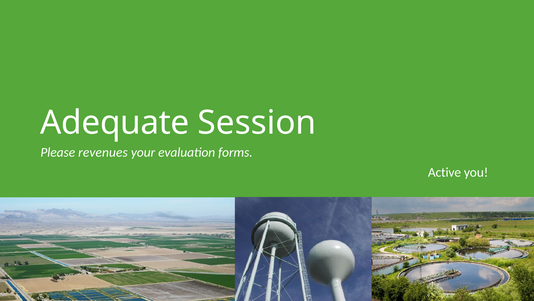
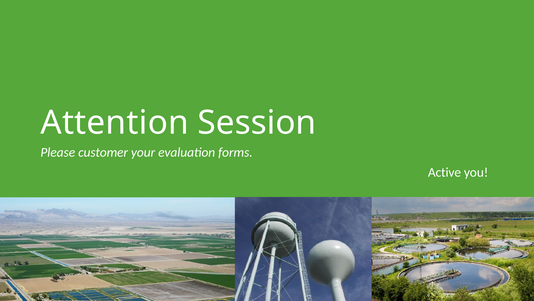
Adequate: Adequate -> Attention
revenues: revenues -> customer
